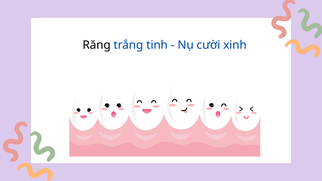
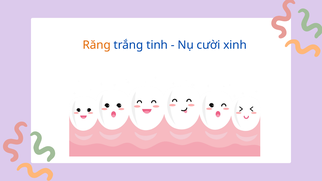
Răng colour: black -> orange
